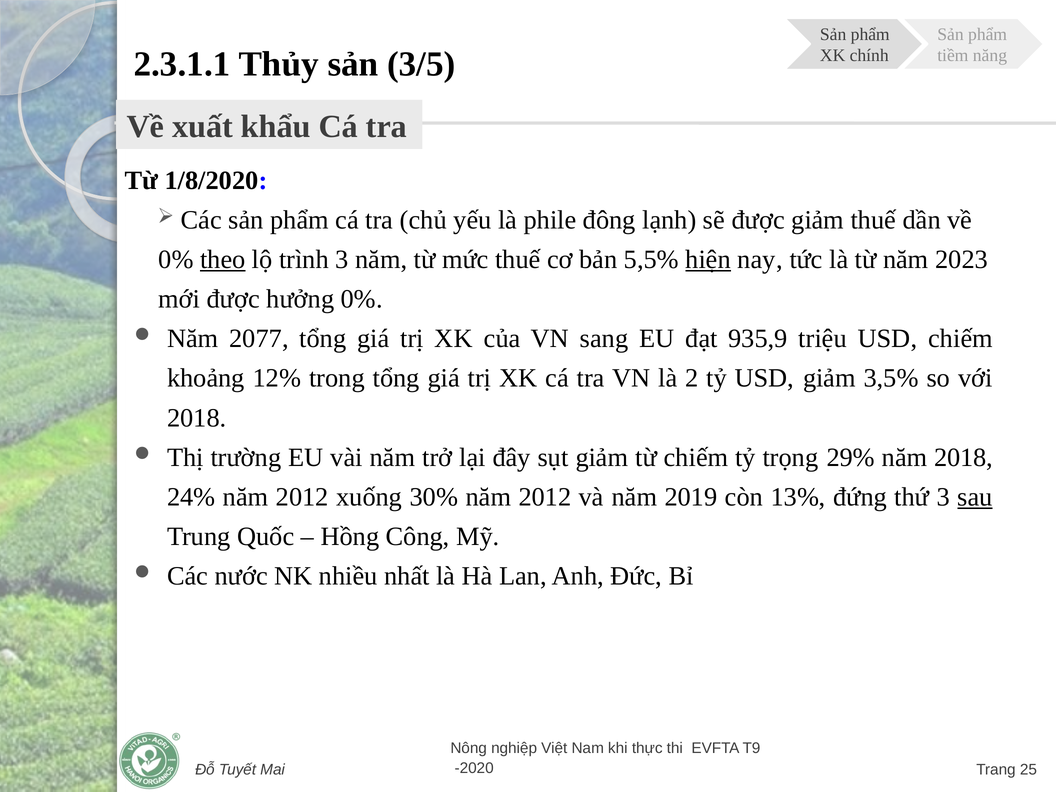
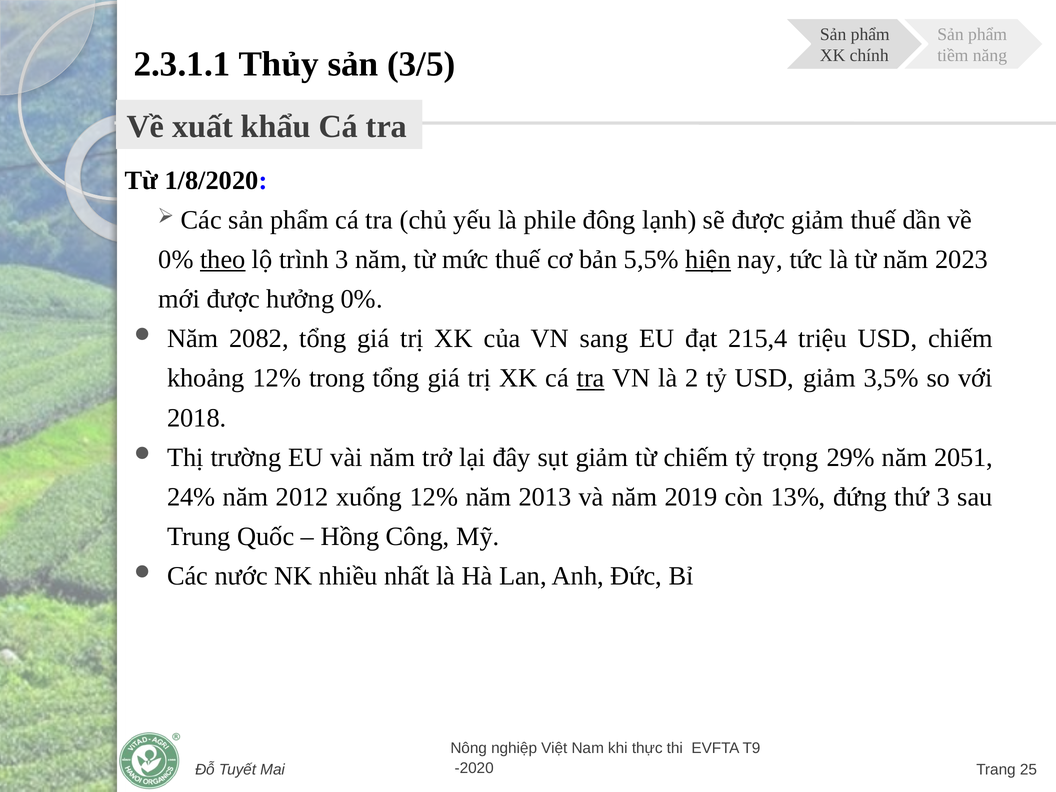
2077: 2077 -> 2082
935,9: 935,9 -> 215,4
tra at (591, 378) underline: none -> present
năm 2018: 2018 -> 2051
xuống 30%: 30% -> 12%
2012 at (545, 497): 2012 -> 2013
sau underline: present -> none
